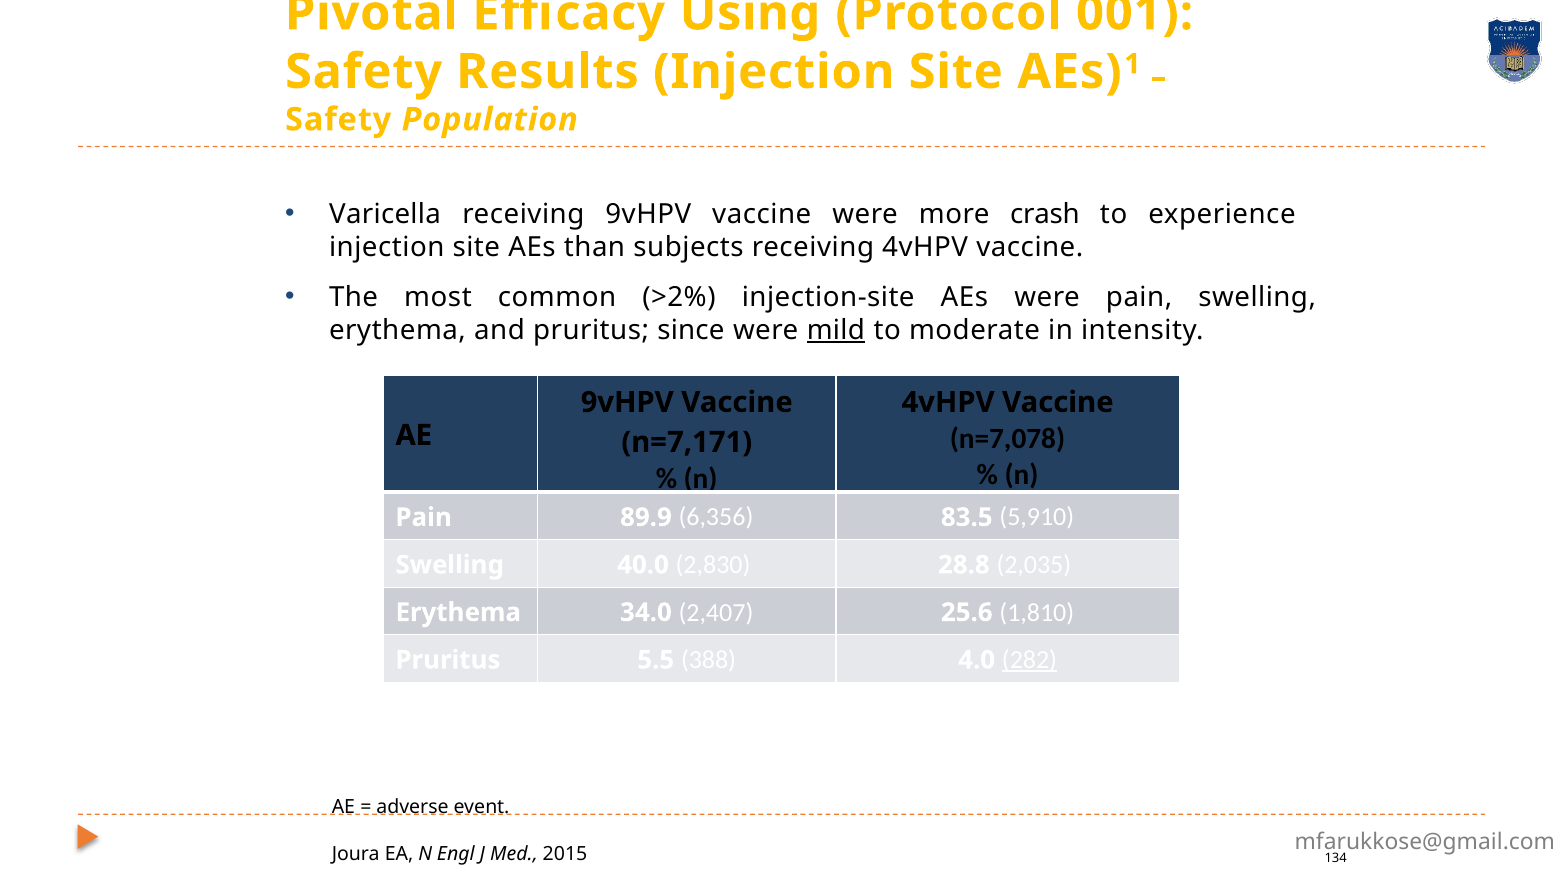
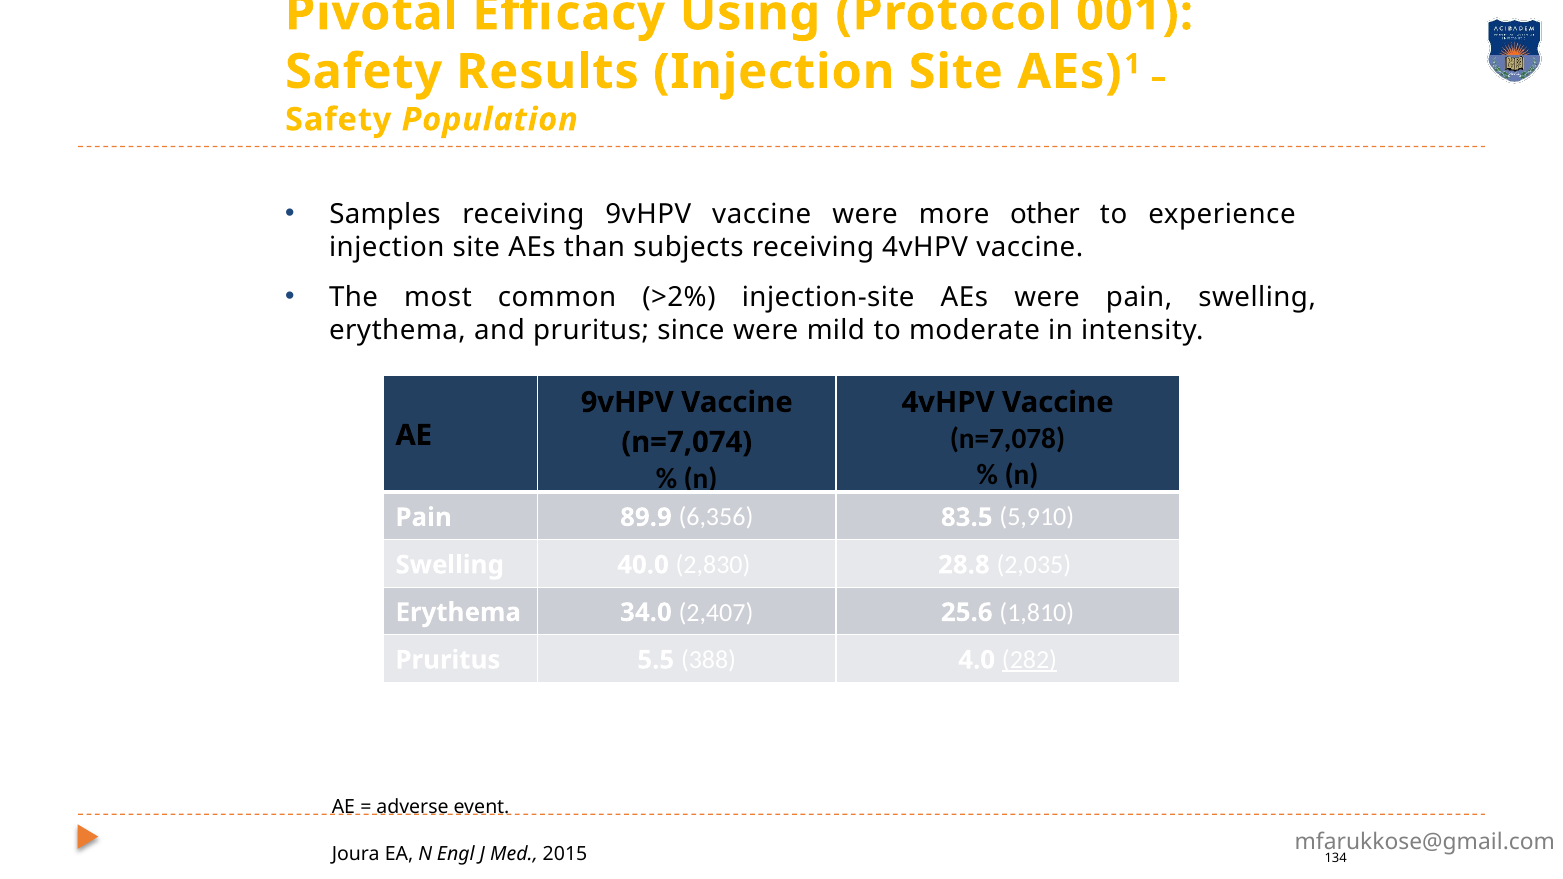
Varicella: Varicella -> Samples
crash: crash -> other
mild underline: present -> none
n=7,171: n=7,171 -> n=7,074
